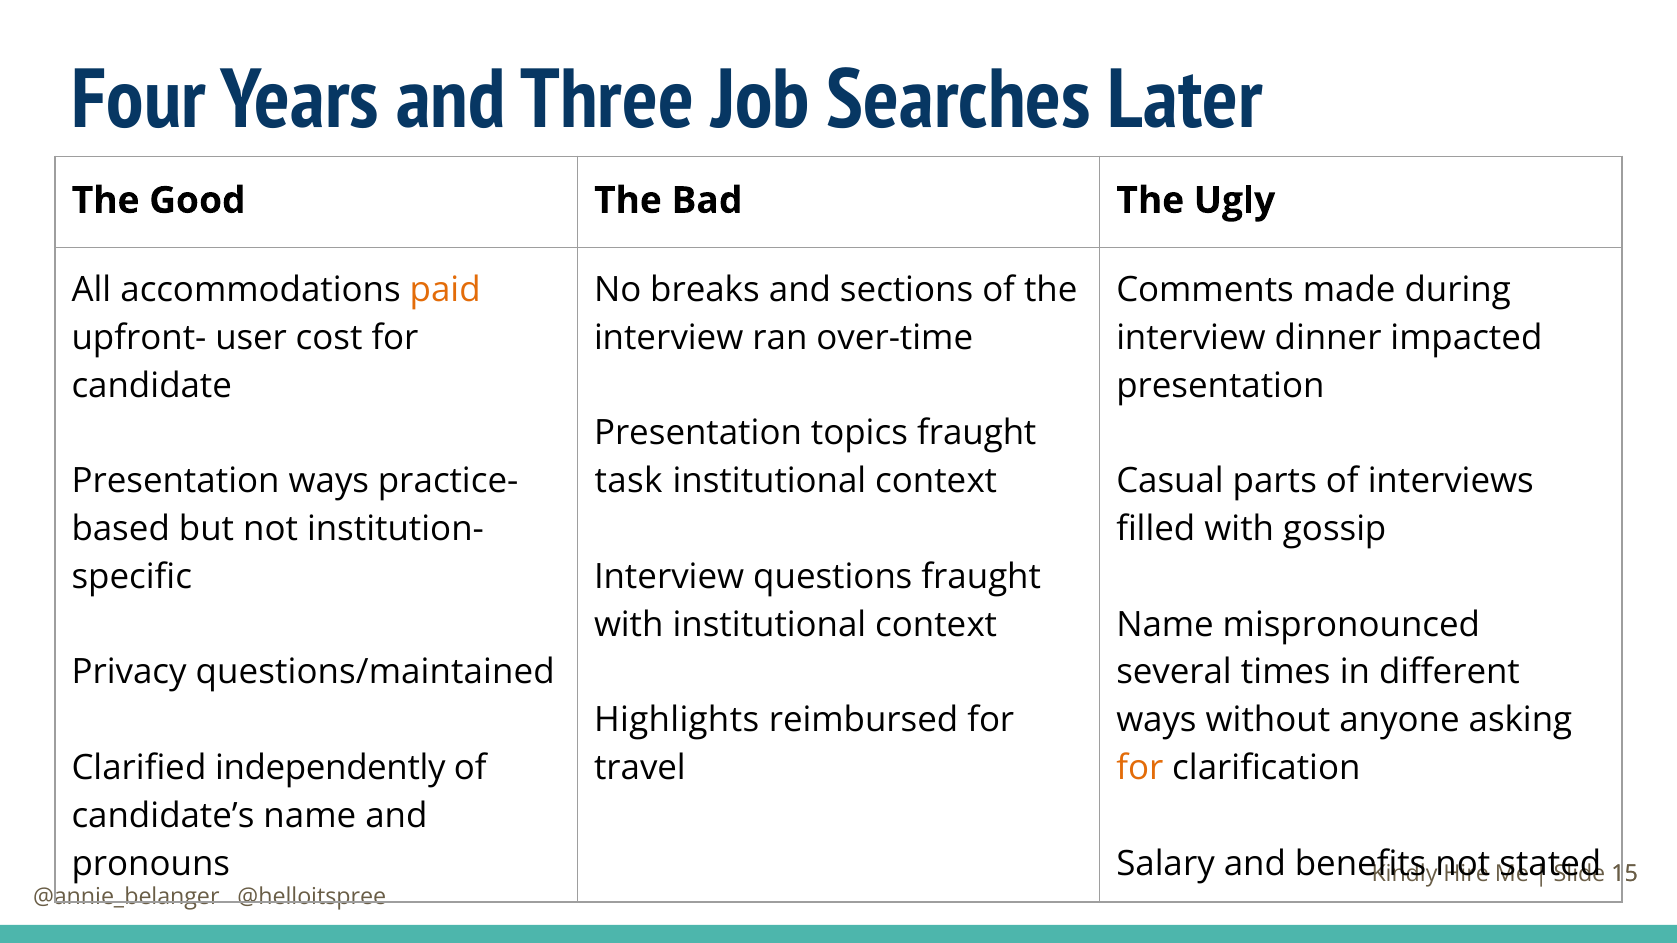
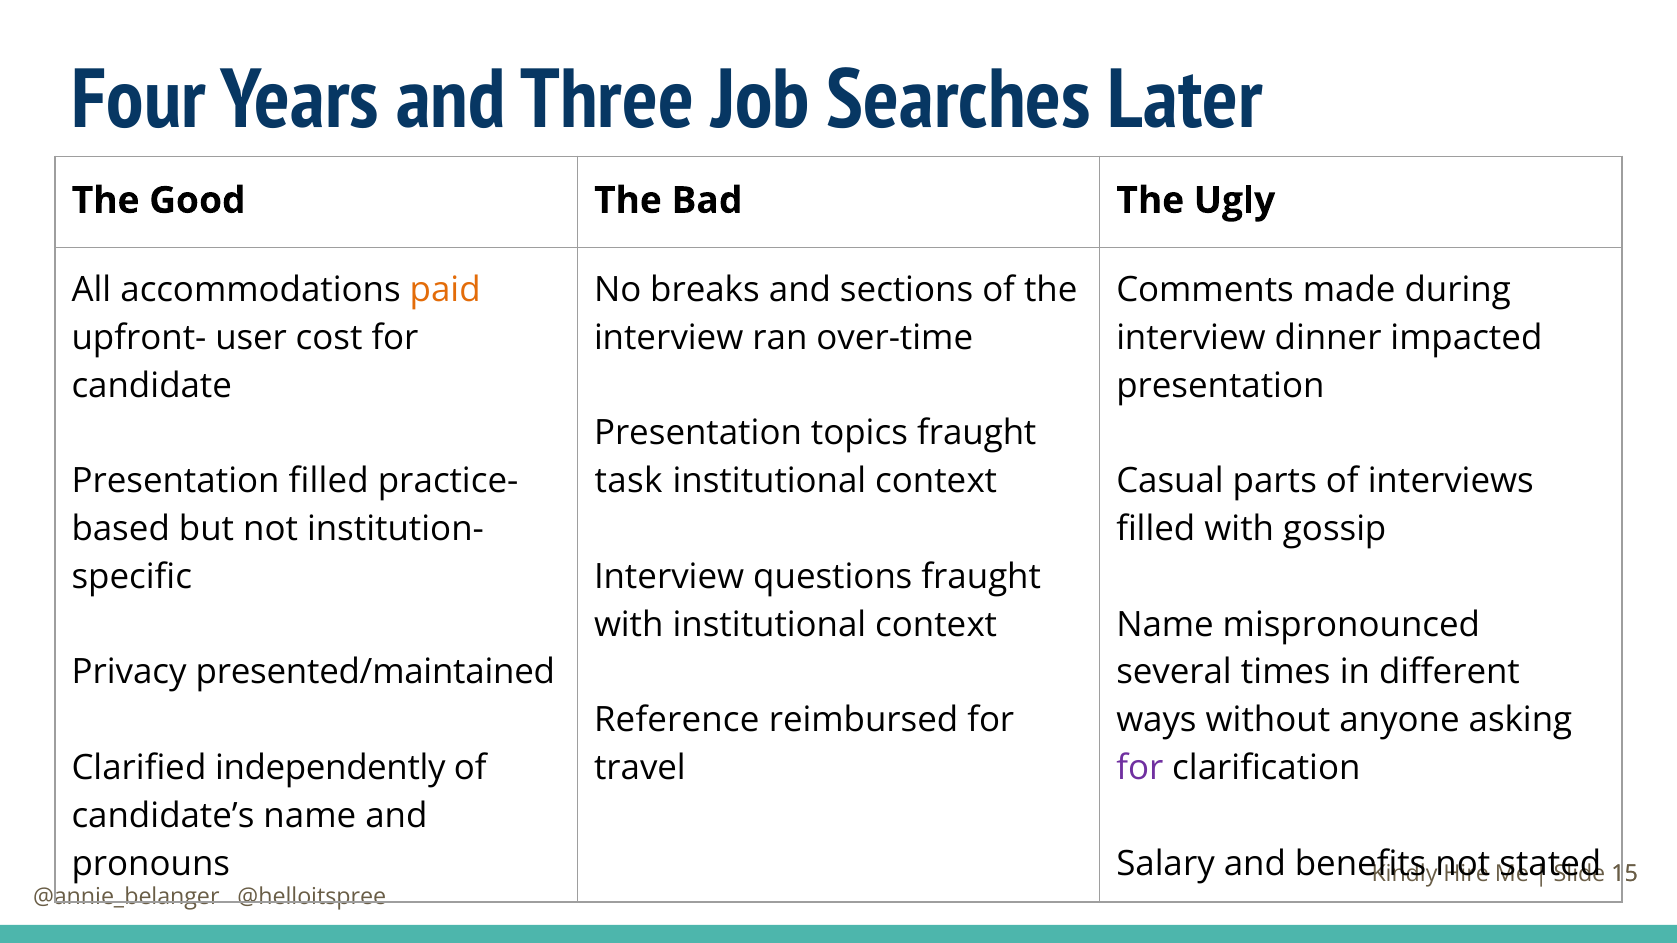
Presentation ways: ways -> filled
questions/maintained: questions/maintained -> presented/maintained
Highlights: Highlights -> Reference
for at (1140, 768) colour: orange -> purple
